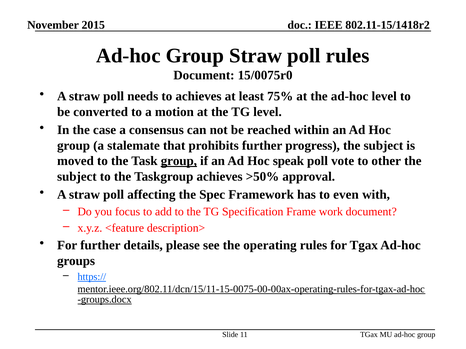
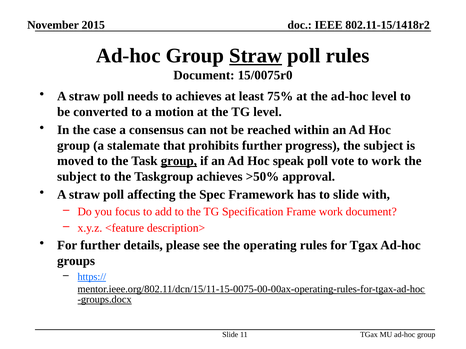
Straw at (256, 56) underline: none -> present
to other: other -> work
to even: even -> slide
